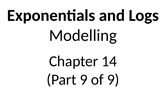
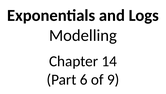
Part 9: 9 -> 6
